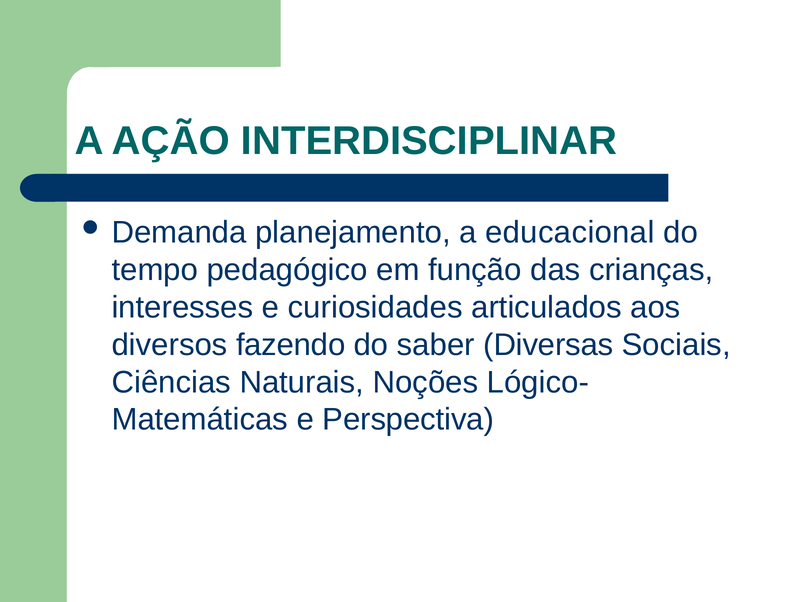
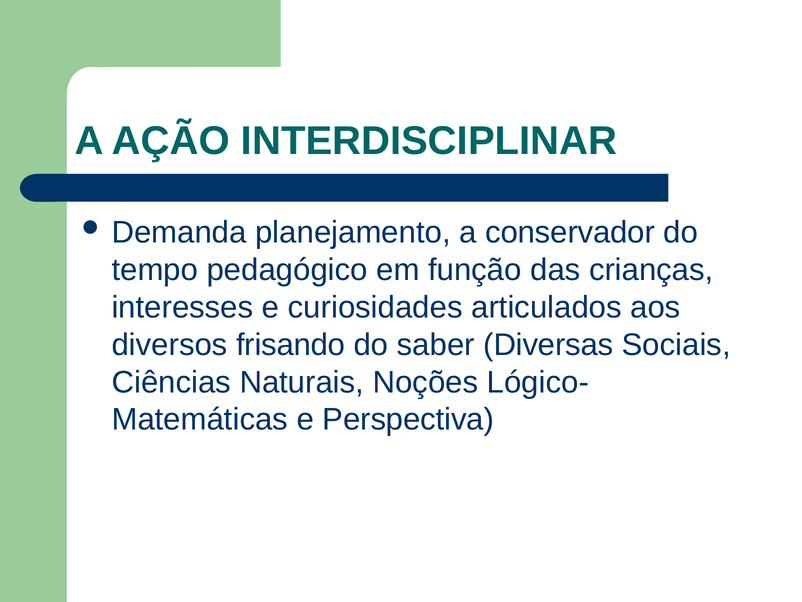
educacional: educacional -> conservador
fazendo: fazendo -> frisando
